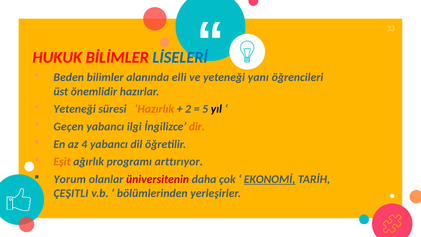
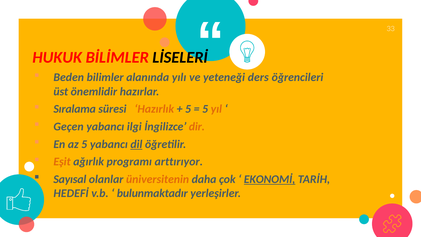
LİSELERİ colour: blue -> black
elli: elli -> yılı
yanı: yanı -> ders
Yeteneği at (75, 109): Yeteneği -> Sıralama
2 at (188, 109): 2 -> 5
yıl colour: black -> orange
az 4: 4 -> 5
dil underline: none -> present
Yorum: Yorum -> Sayısal
üniversitenin colour: red -> orange
ÇEŞITLI: ÇEŞITLI -> HEDEFİ
bölümlerinden: bölümlerinden -> bulunmaktadır
